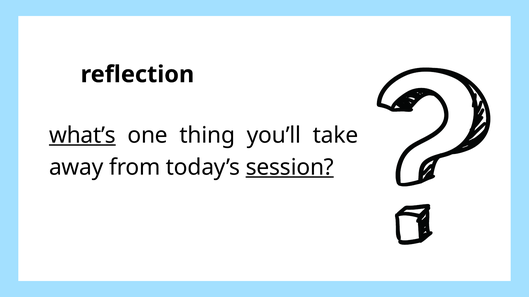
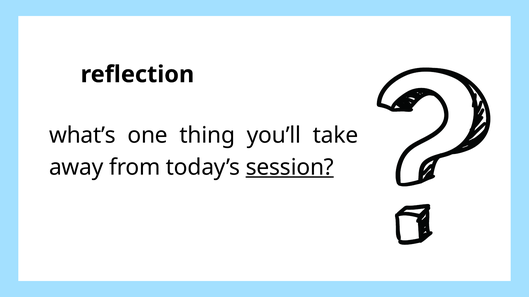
what’s underline: present -> none
